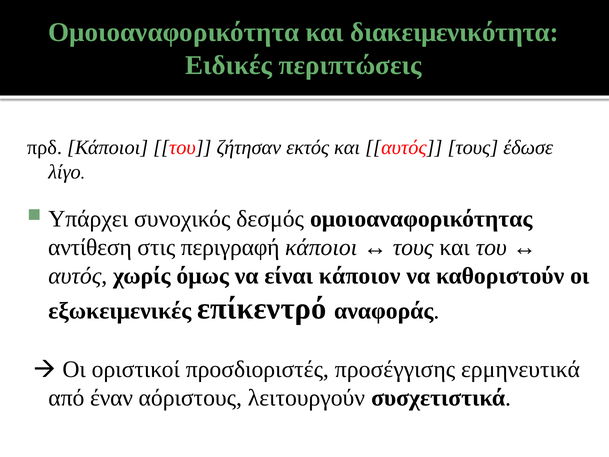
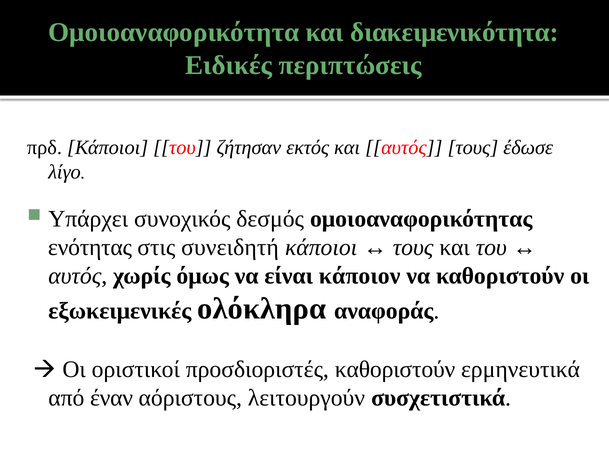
αντίθεση: αντίθεση -> ενότητας
περιγραφή: περιγραφή -> συνειδητή
επίκεντρό: επίκεντρό -> ολόκληρα
προσδιοριστές προσέγγισης: προσέγγισης -> καθοριστούν
